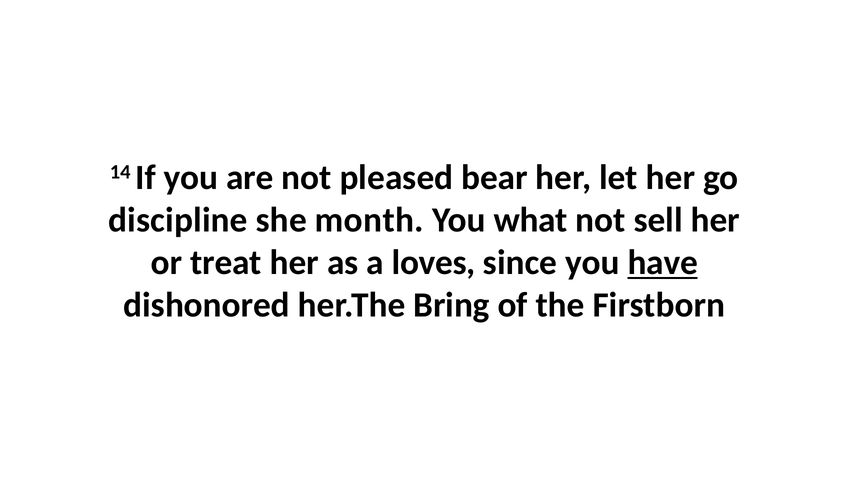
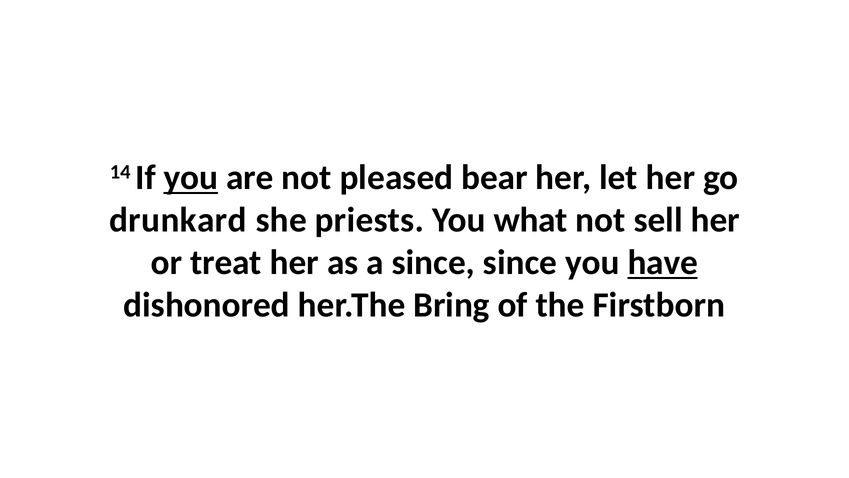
you at (191, 178) underline: none -> present
discipline: discipline -> drunkard
month: month -> priests
a loves: loves -> since
